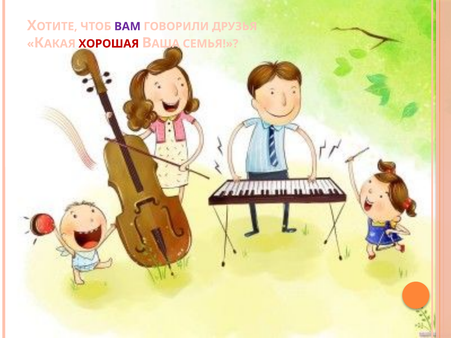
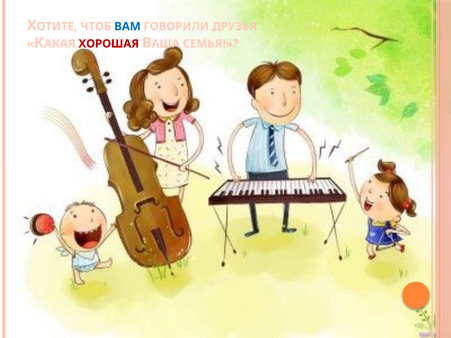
ВАМ colour: purple -> blue
